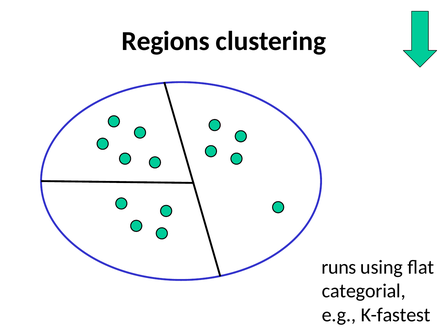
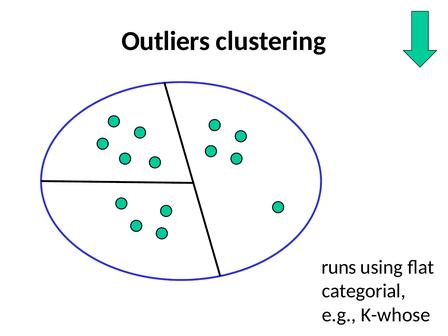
Regions: Regions -> Outliers
K-fastest: K-fastest -> K-whose
